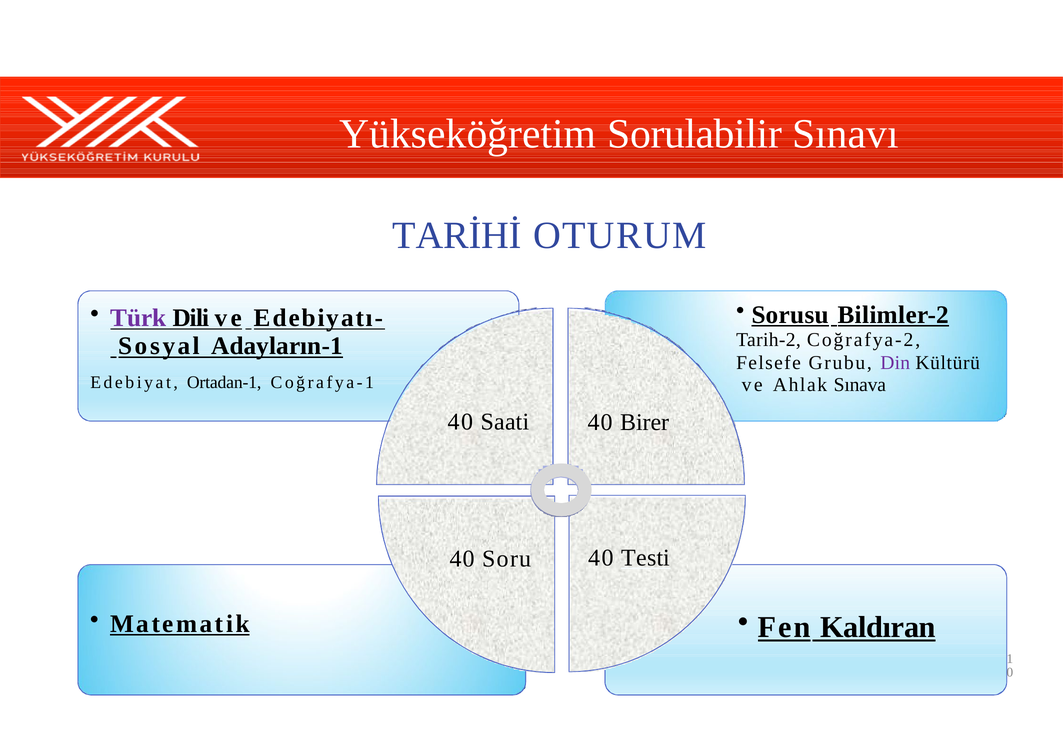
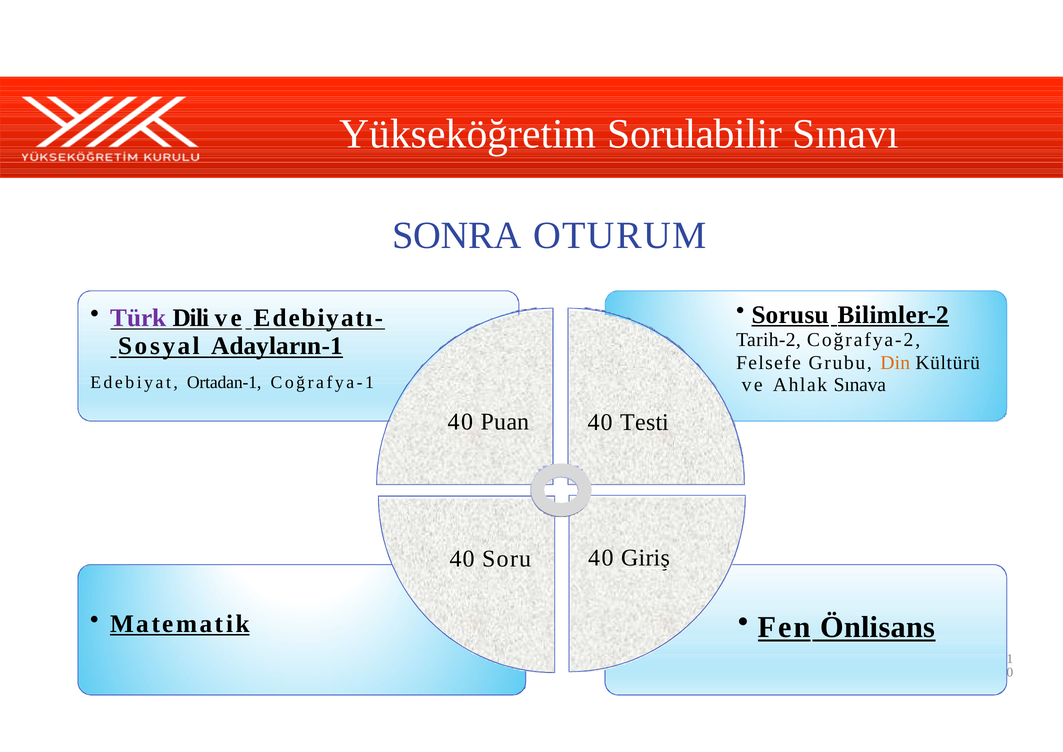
TARİHİ: TARİHİ -> SONRA
Din colour: purple -> orange
Saati: Saati -> Puan
Birer: Birer -> Testi
Testi: Testi -> Giriş
Kaldıran: Kaldıran -> Önlisans
